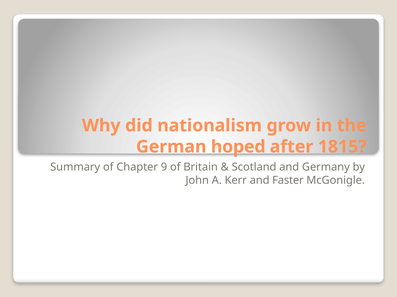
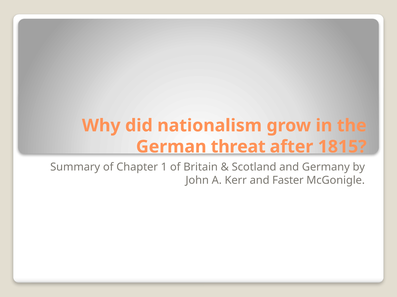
hoped: hoped -> threat
9: 9 -> 1
